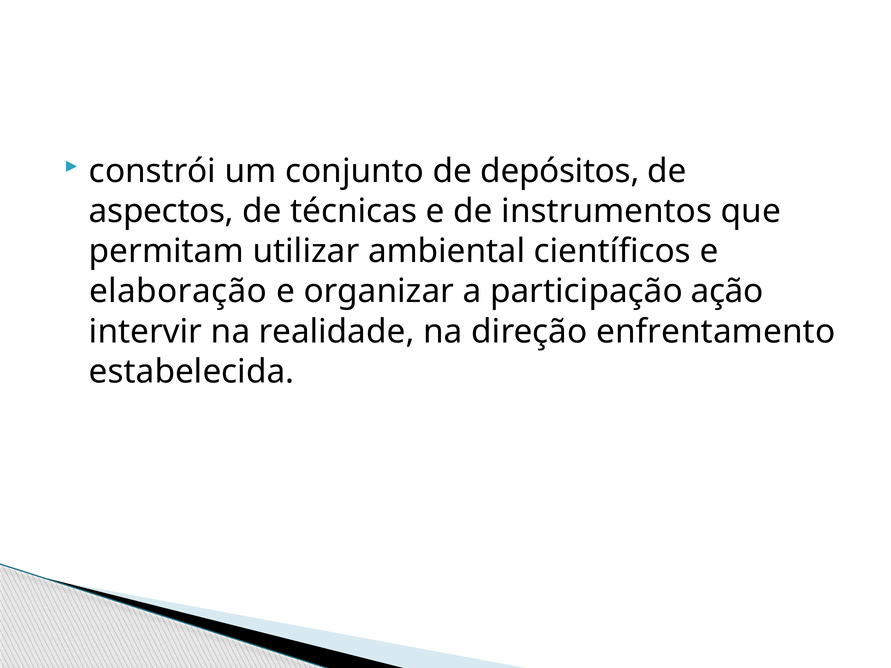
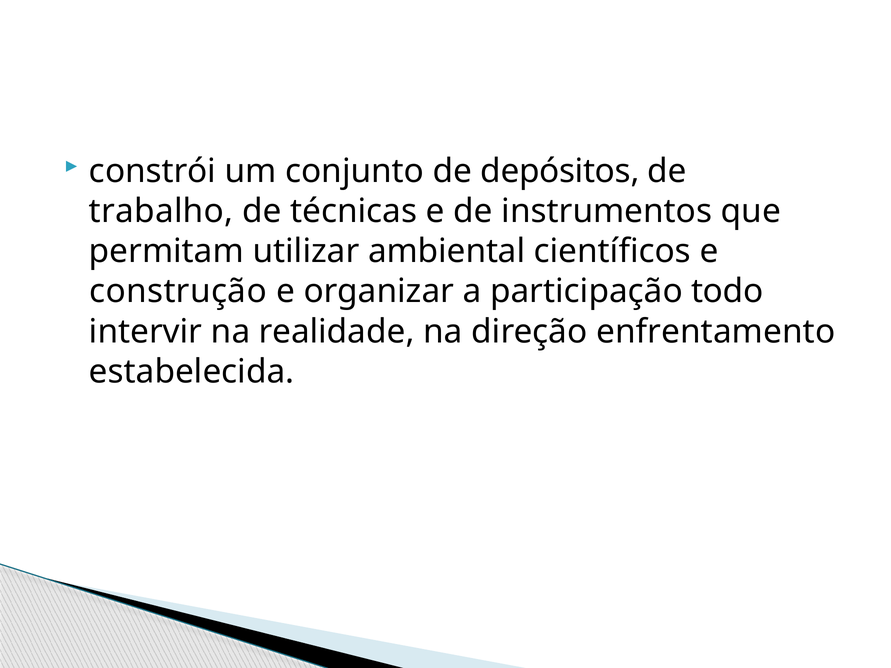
aspectos: aspectos -> trabalho
elaboração: elaboração -> construção
ação: ação -> todo
